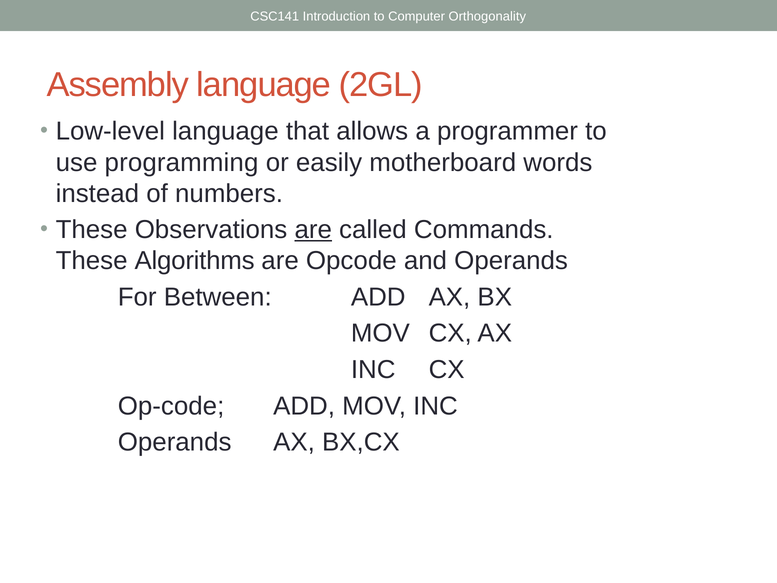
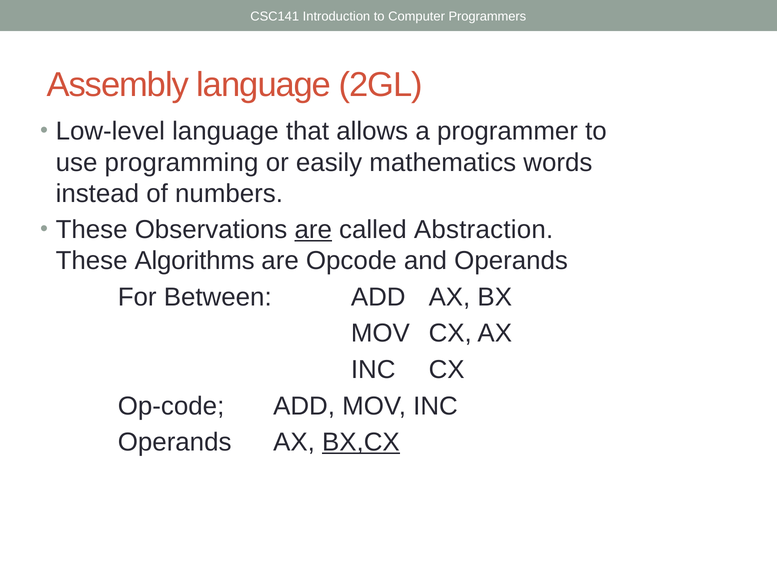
Orthogonality: Orthogonality -> Programmers
motherboard: motherboard -> mathematics
Commands: Commands -> Abstraction
BX,CX underline: none -> present
